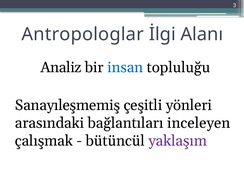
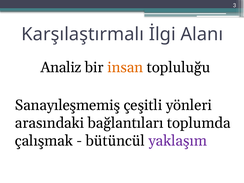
Antropologlar: Antropologlar -> Karşılaştırmalı
insan colour: blue -> orange
inceleyen: inceleyen -> toplumda
